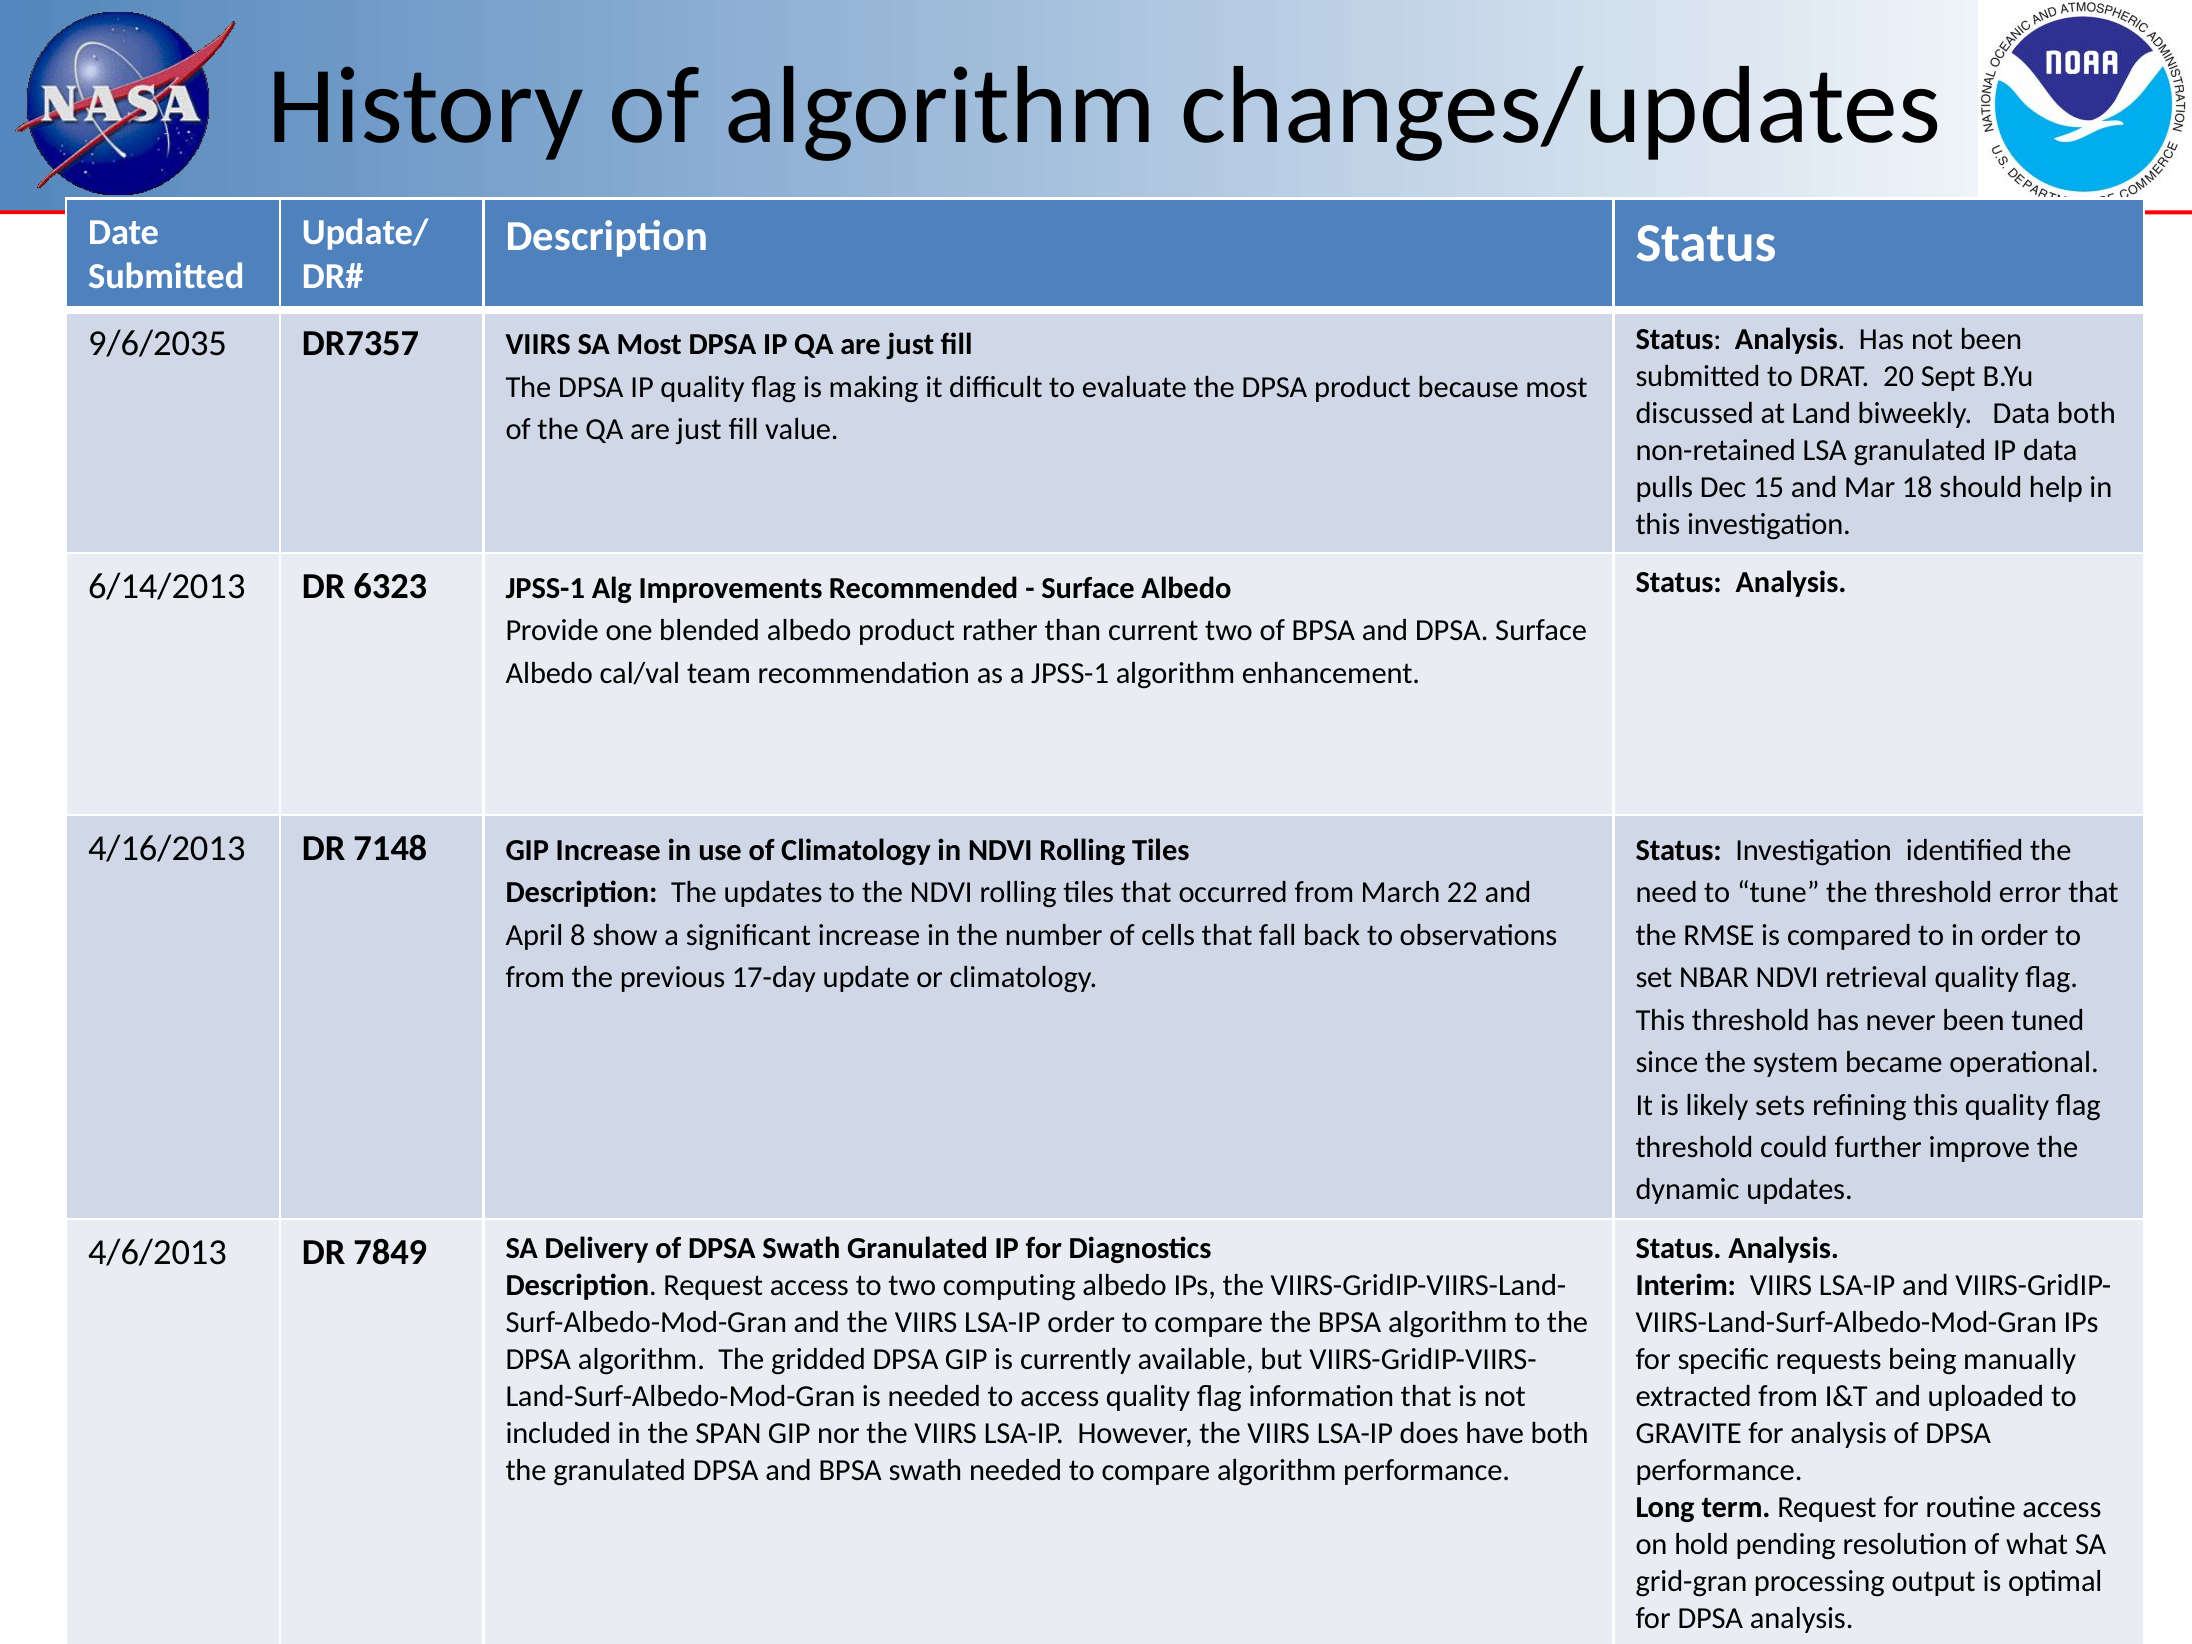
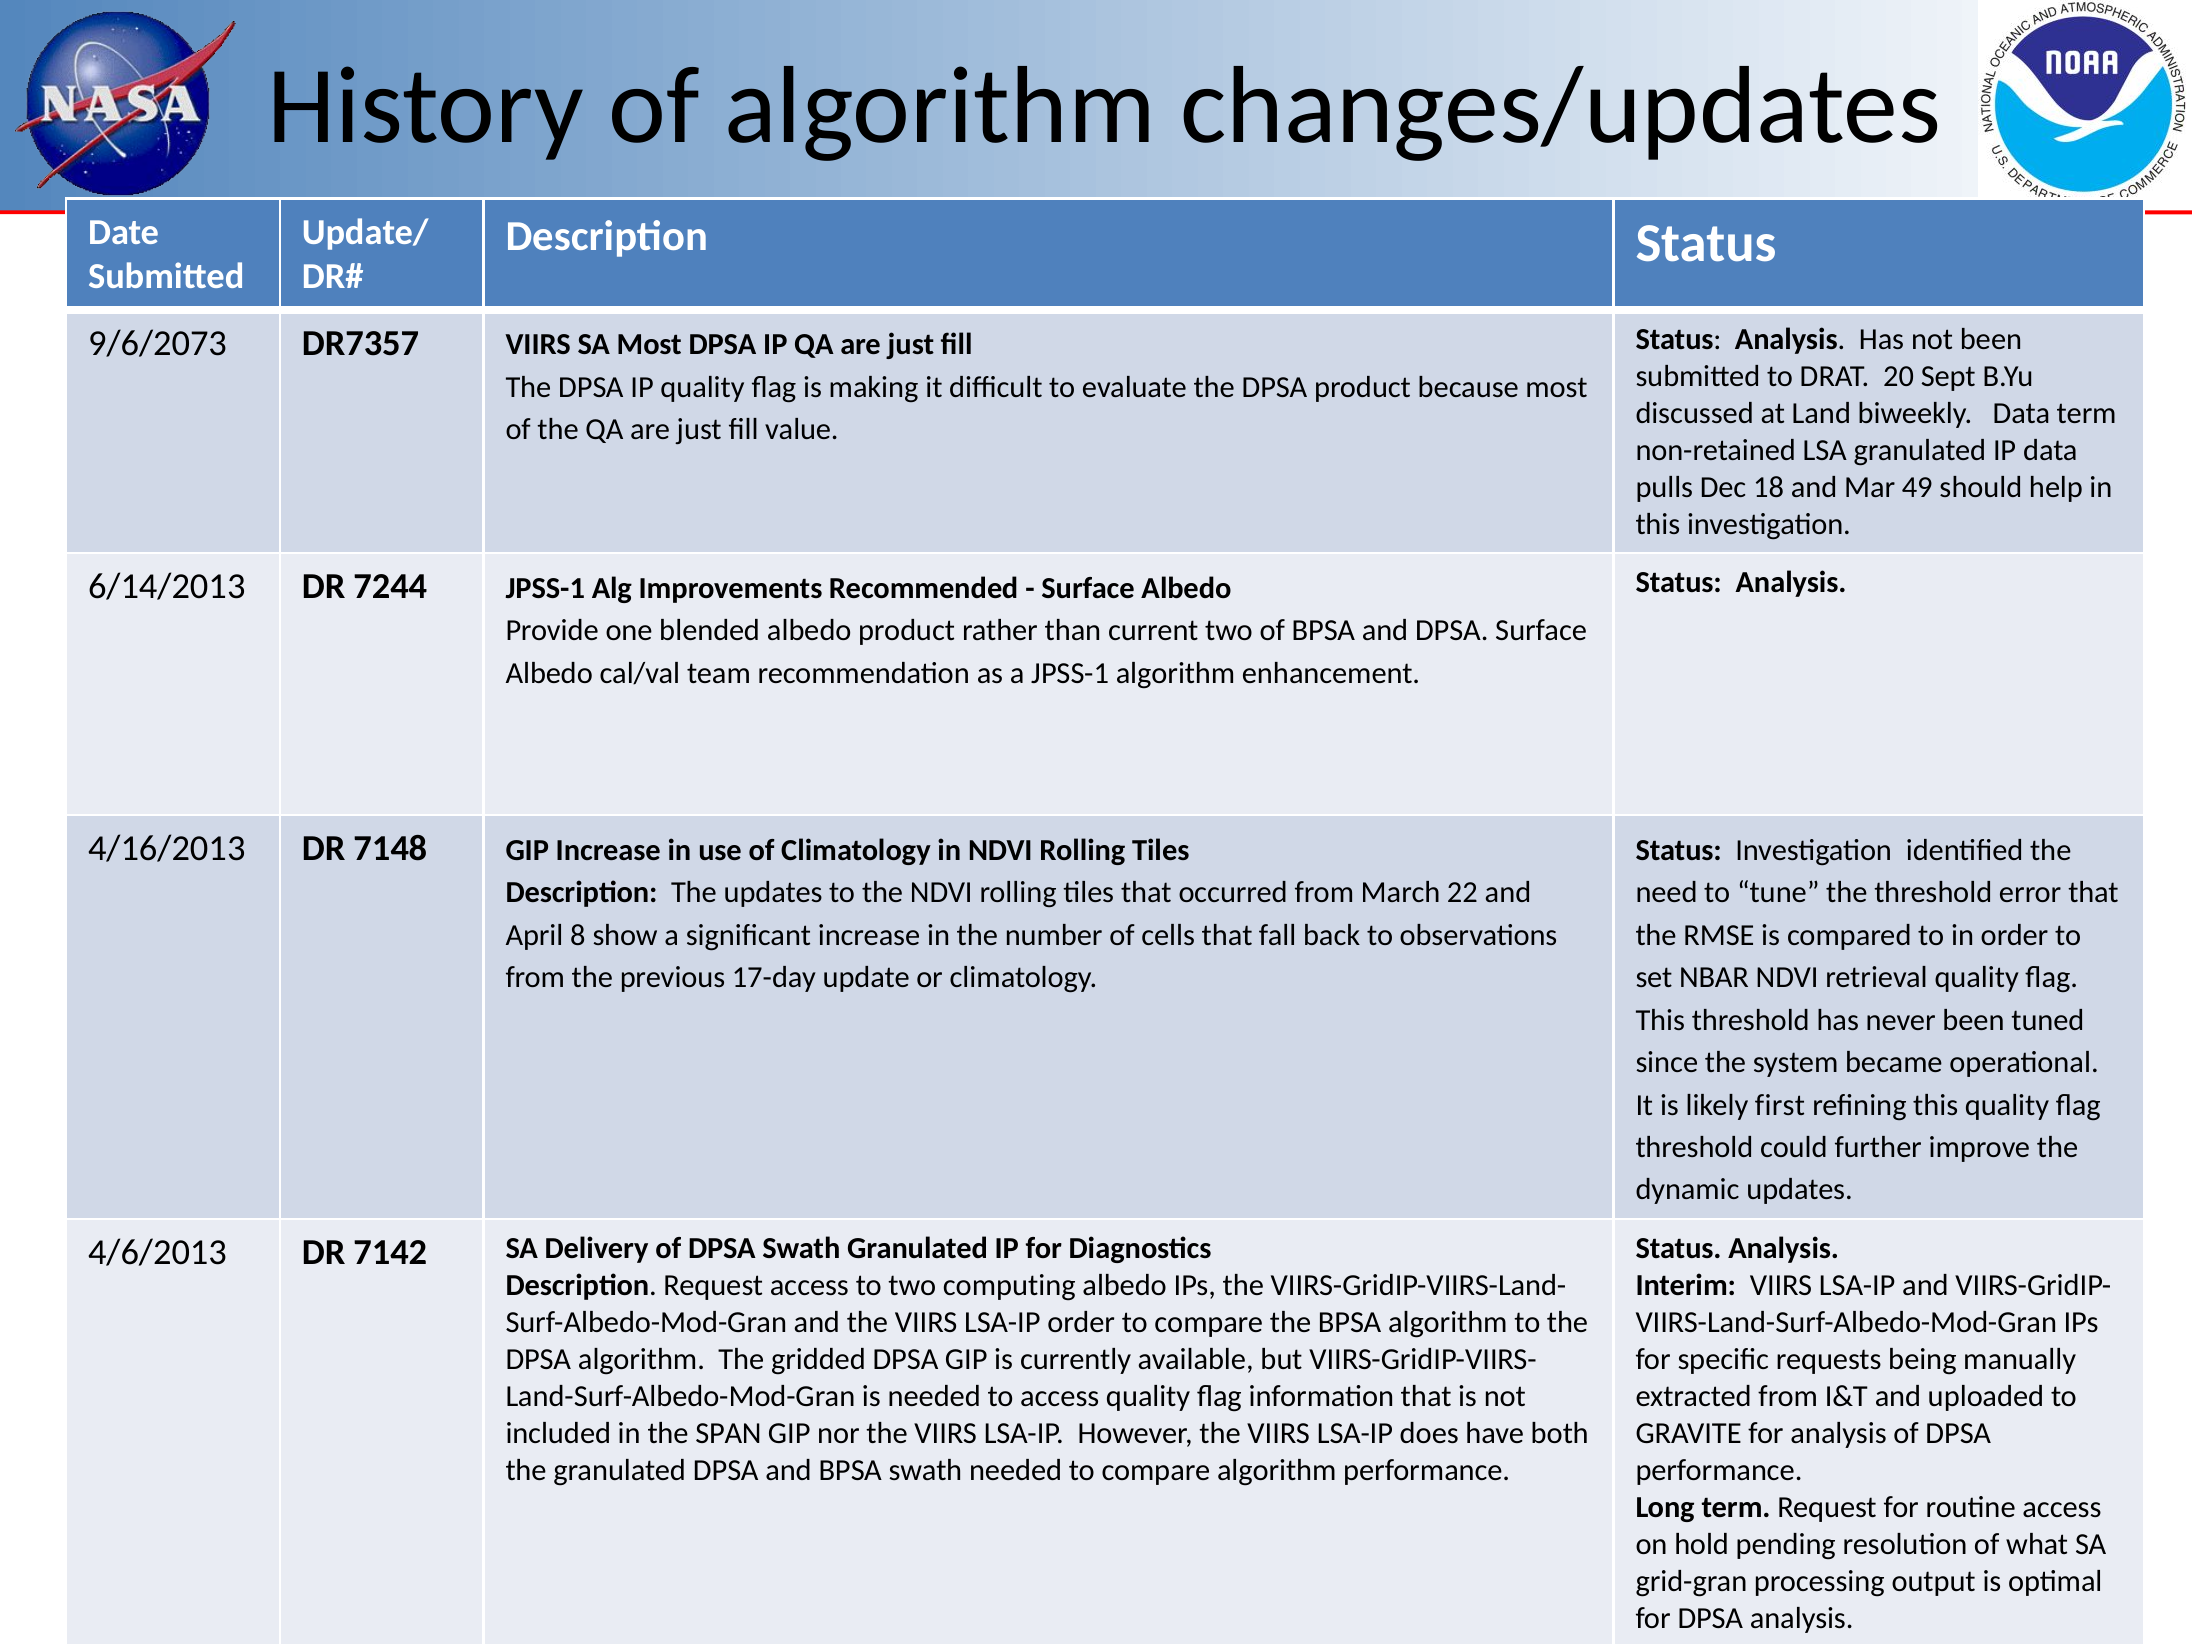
9/6/2035: 9/6/2035 -> 9/6/2073
Data both: both -> term
15: 15 -> 18
18: 18 -> 49
6323: 6323 -> 7244
sets: sets -> first
7849: 7849 -> 7142
